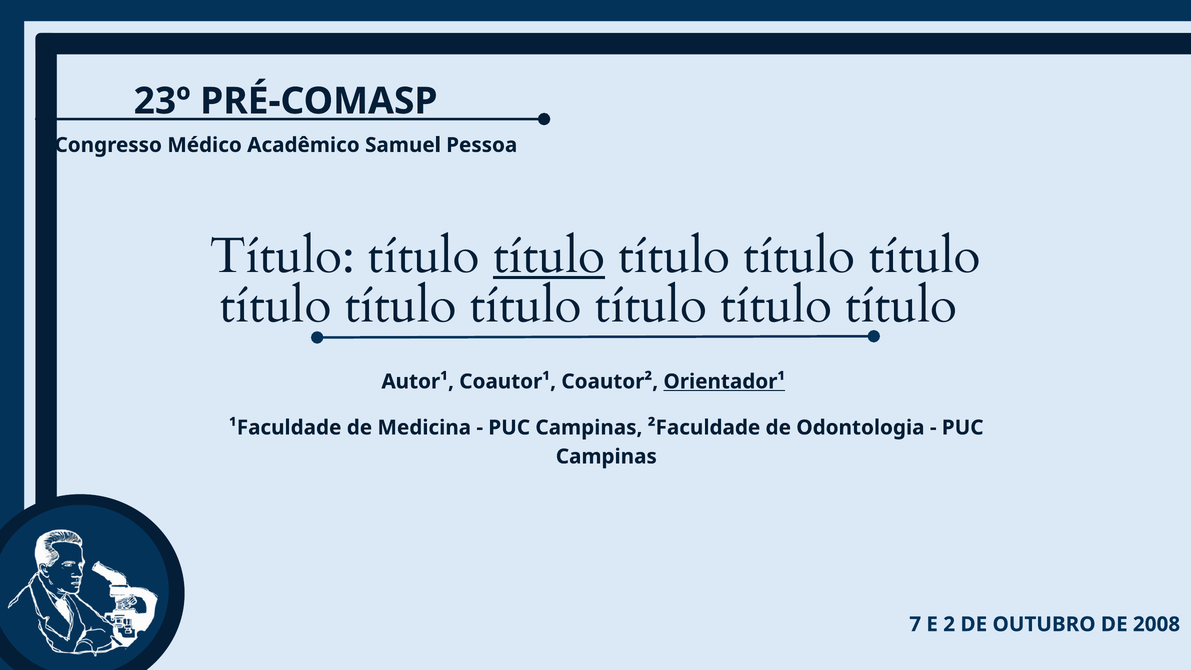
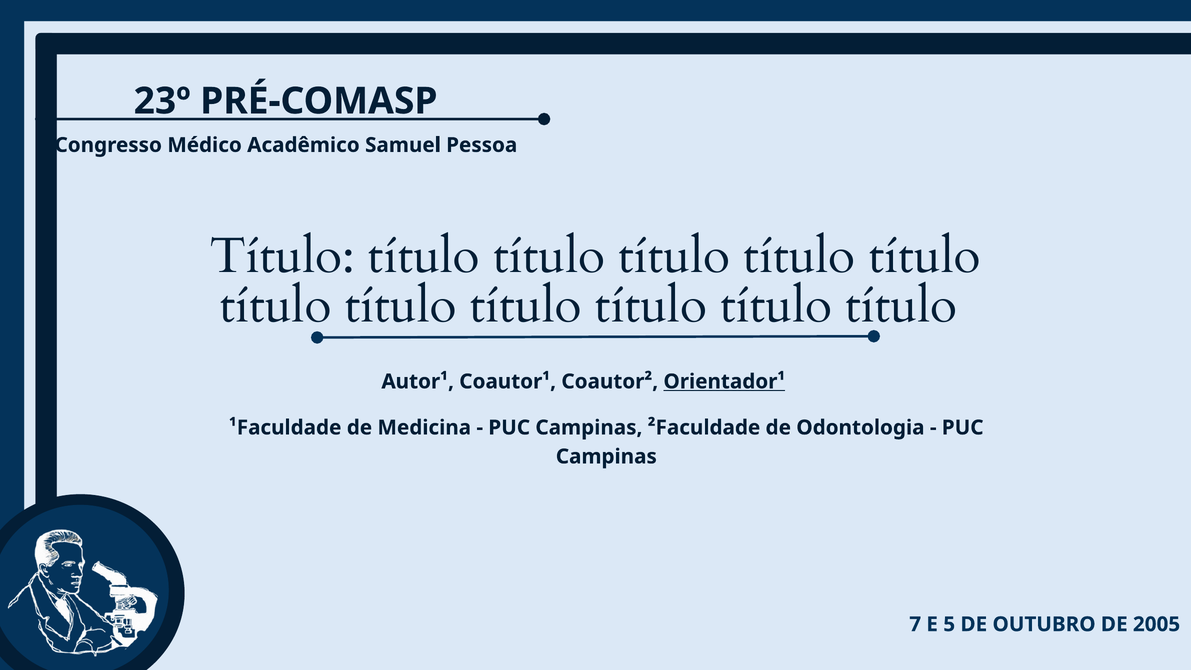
título at (549, 256) underline: present -> none
2: 2 -> 5
2008: 2008 -> 2005
